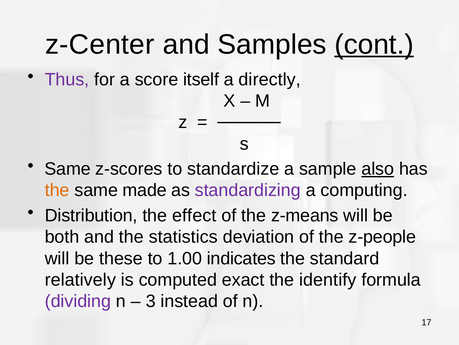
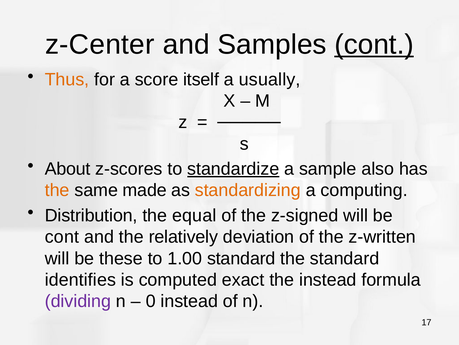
Thus colour: purple -> orange
directly: directly -> usually
Same at (68, 169): Same -> About
standardize underline: none -> present
also underline: present -> none
standardizing colour: purple -> orange
effect: effect -> equal
z-means: z-means -> z-signed
both at (62, 236): both -> cont
statistics: statistics -> relatively
z-people: z-people -> z-written
1.00 indicates: indicates -> standard
relatively: relatively -> identifies
the identify: identify -> instead
3: 3 -> 0
